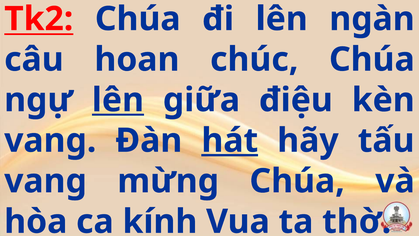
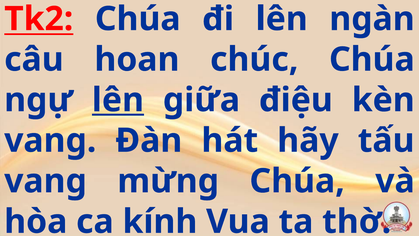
hát underline: present -> none
